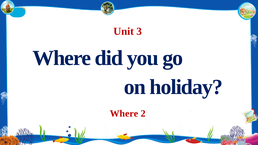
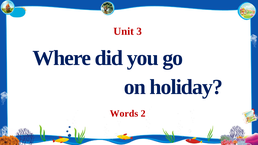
Where at (124, 114): Where -> Words
